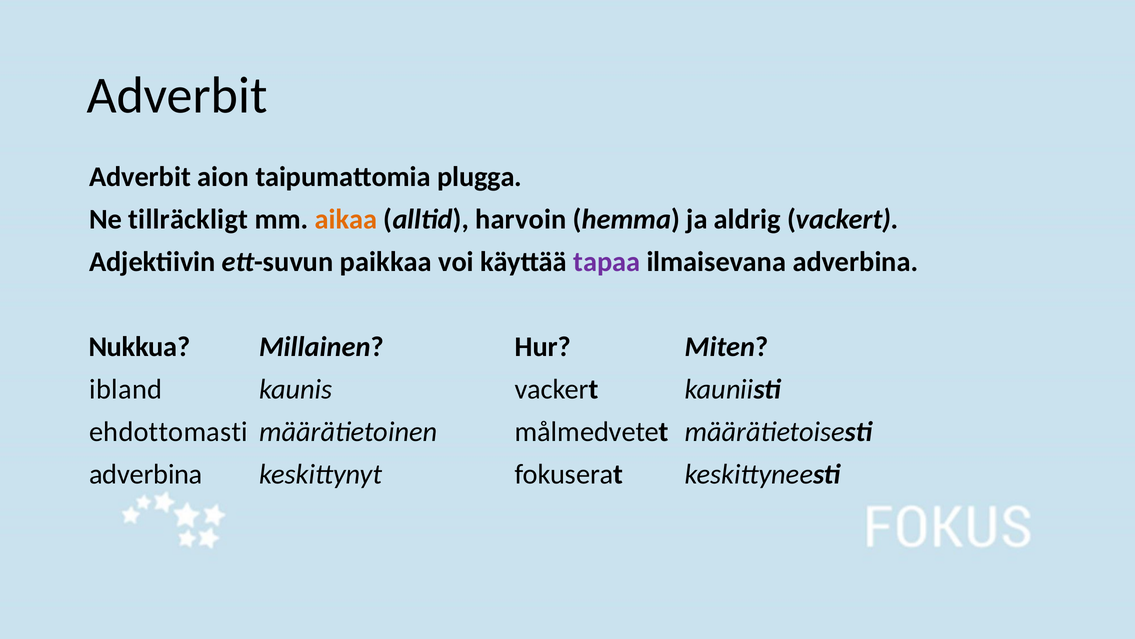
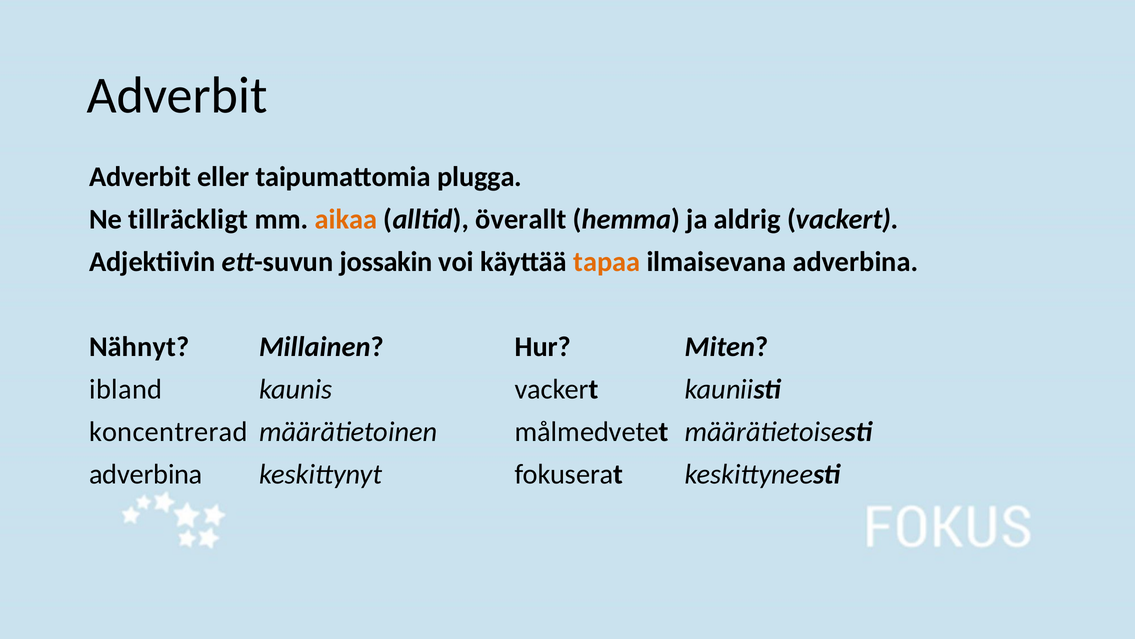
aion: aion -> eller
harvoin: harvoin -> överallt
paikkaa: paikkaa -> jossakin
tapaa colour: purple -> orange
Nukkua: Nukkua -> Nähnyt
ehdottomasti: ehdottomasti -> koncentrerad
